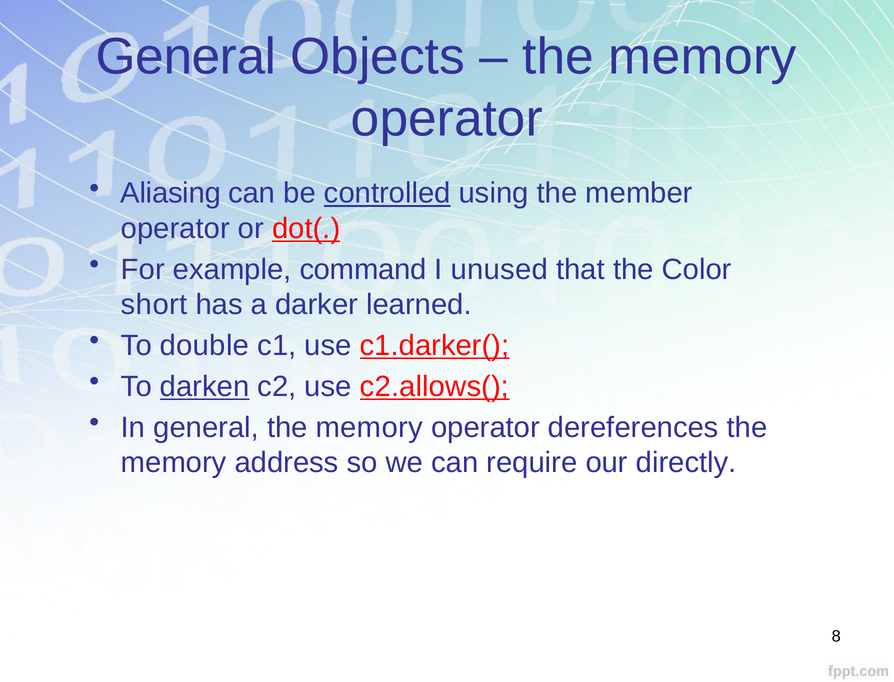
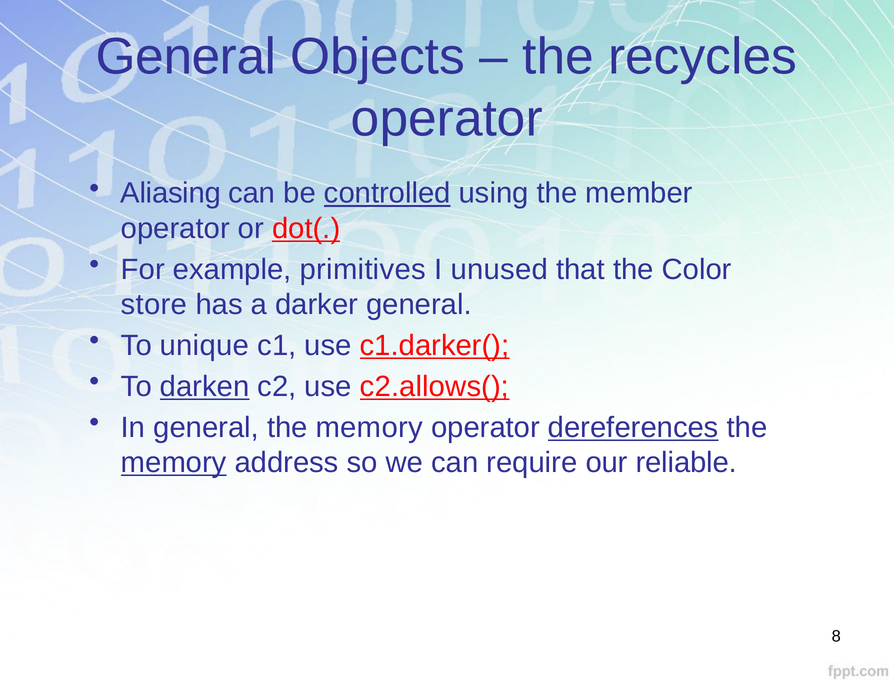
memory at (702, 57): memory -> recycles
command: command -> primitives
short: short -> store
darker learned: learned -> general
double: double -> unique
dereferences underline: none -> present
memory at (174, 463) underline: none -> present
directly: directly -> reliable
